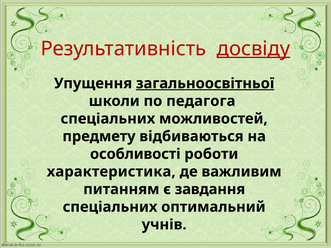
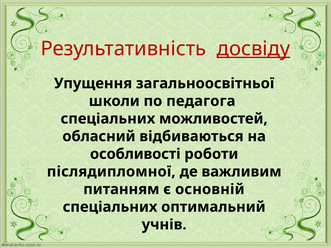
загальноосвітньої underline: present -> none
предмету: предмету -> обласний
характеристика: характеристика -> післядипломної
завдання: завдання -> основній
